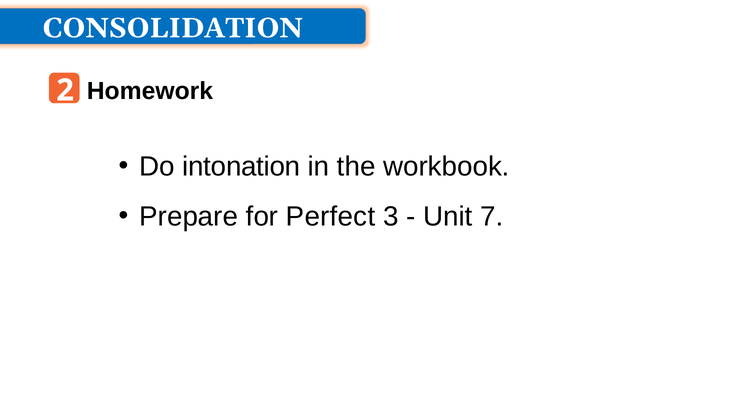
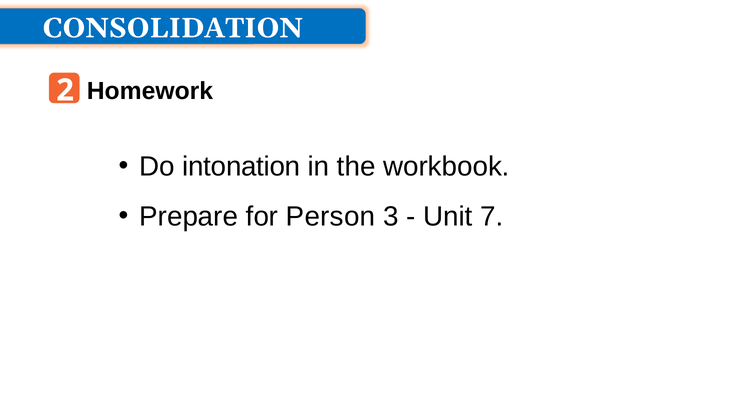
Perfect: Perfect -> Person
